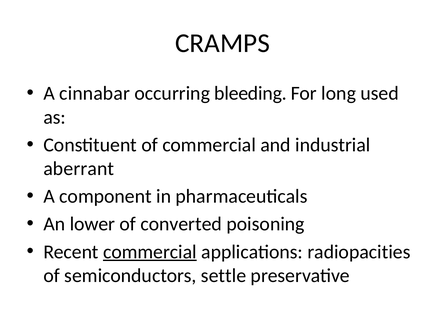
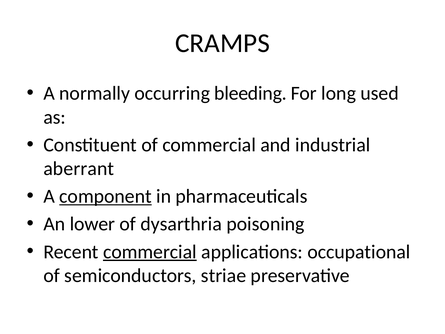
cinnabar: cinnabar -> normally
component underline: none -> present
converted: converted -> dysarthria
radiopacities: radiopacities -> occupational
settle: settle -> striae
